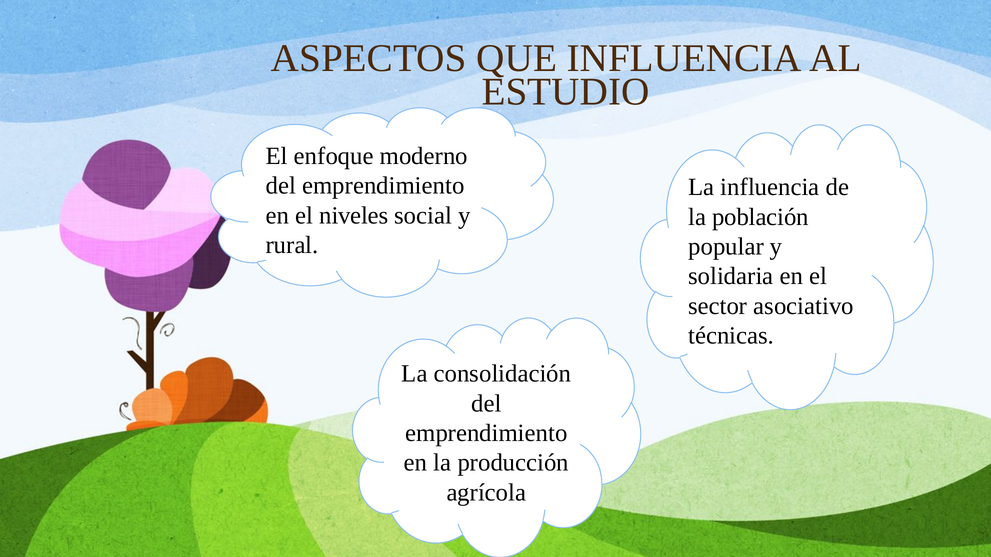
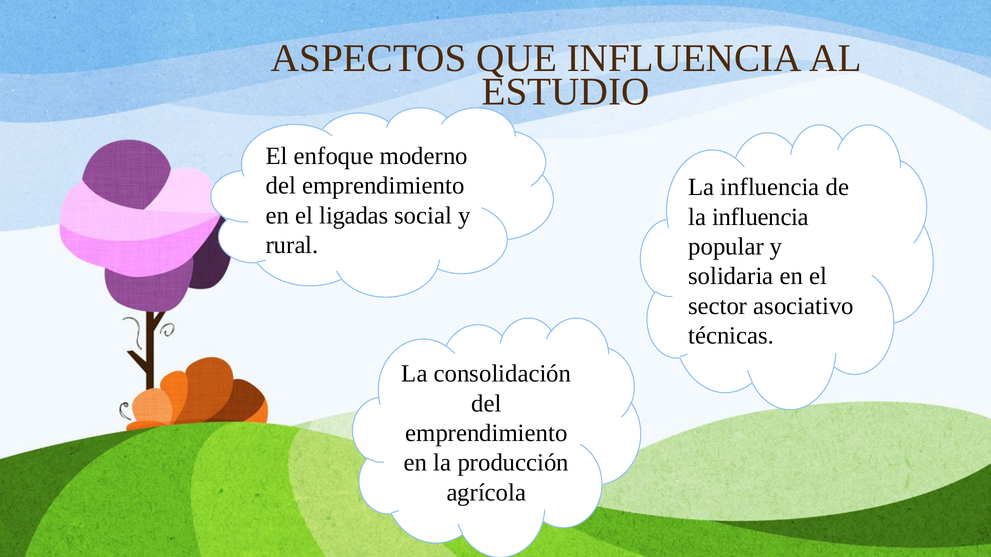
niveles: niveles -> ligadas
población at (760, 217): población -> influencia
